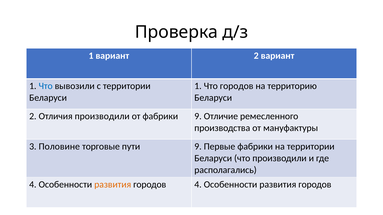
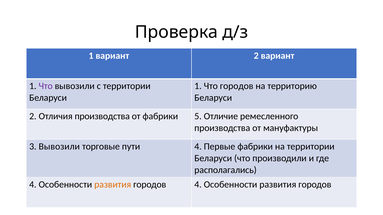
Что at (46, 86) colour: blue -> purple
Отличия производили: производили -> производства
фабрики 9: 9 -> 5
3 Половине: Половине -> Вывозили
пути 9: 9 -> 4
